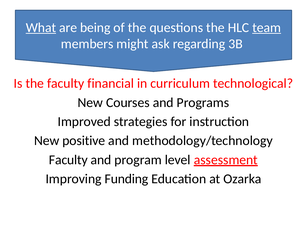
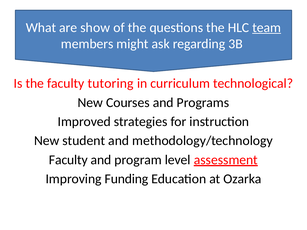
What underline: present -> none
being: being -> show
financial: financial -> tutoring
positive: positive -> student
